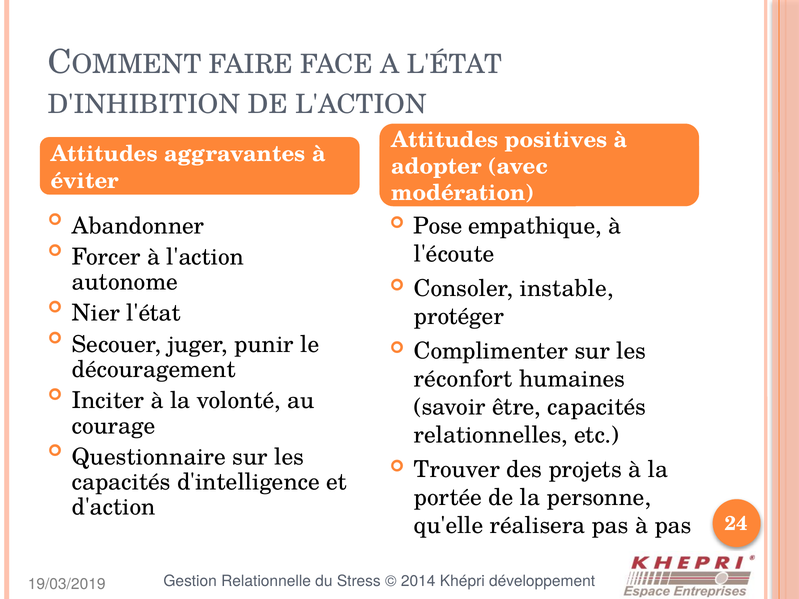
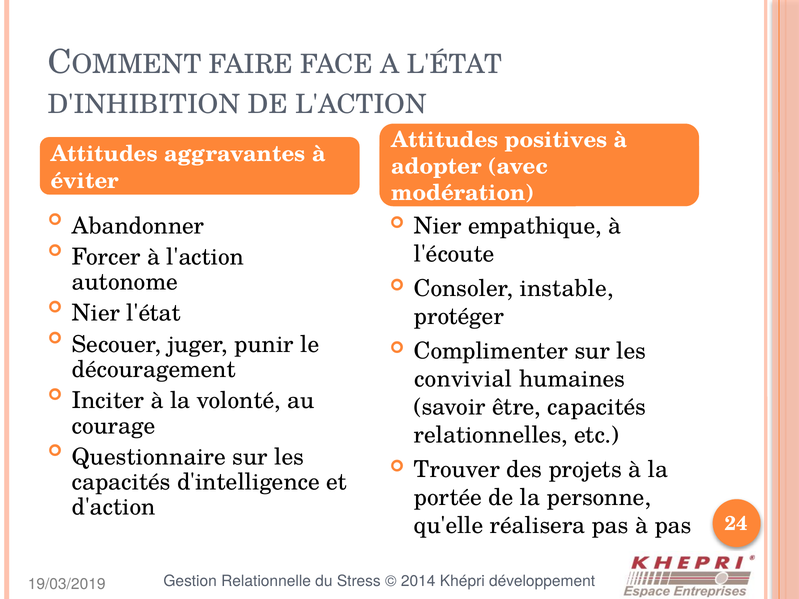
Pose at (438, 226): Pose -> Nier
réconfort: réconfort -> convivial
